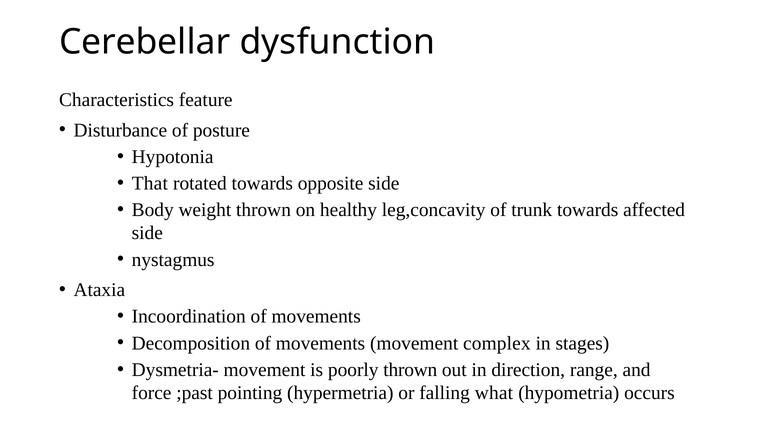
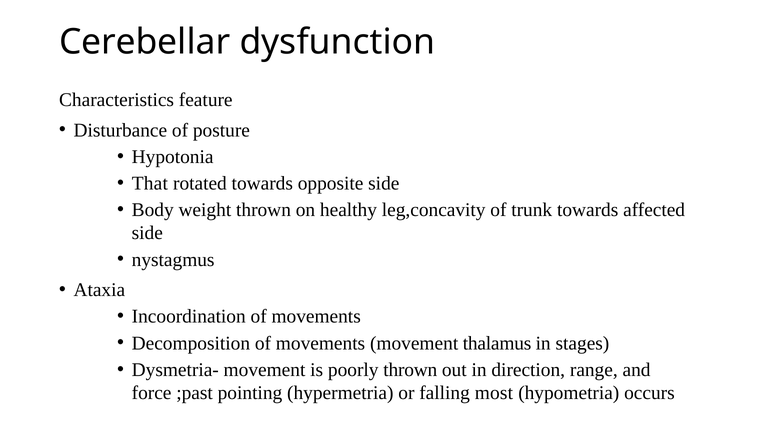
complex: complex -> thalamus
what: what -> most
